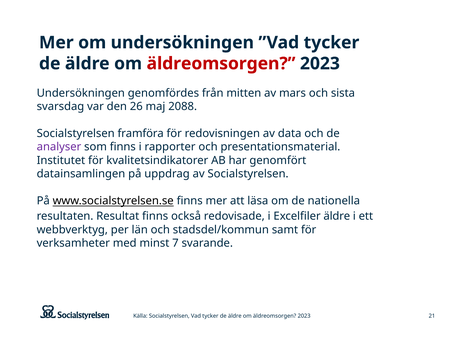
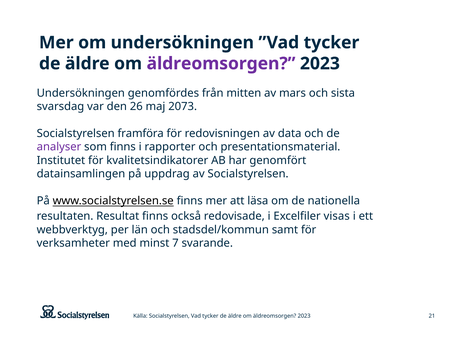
äldreomsorgen at (221, 64) colour: red -> purple
2088: 2088 -> 2073
Excelfiler äldre: äldre -> visas
